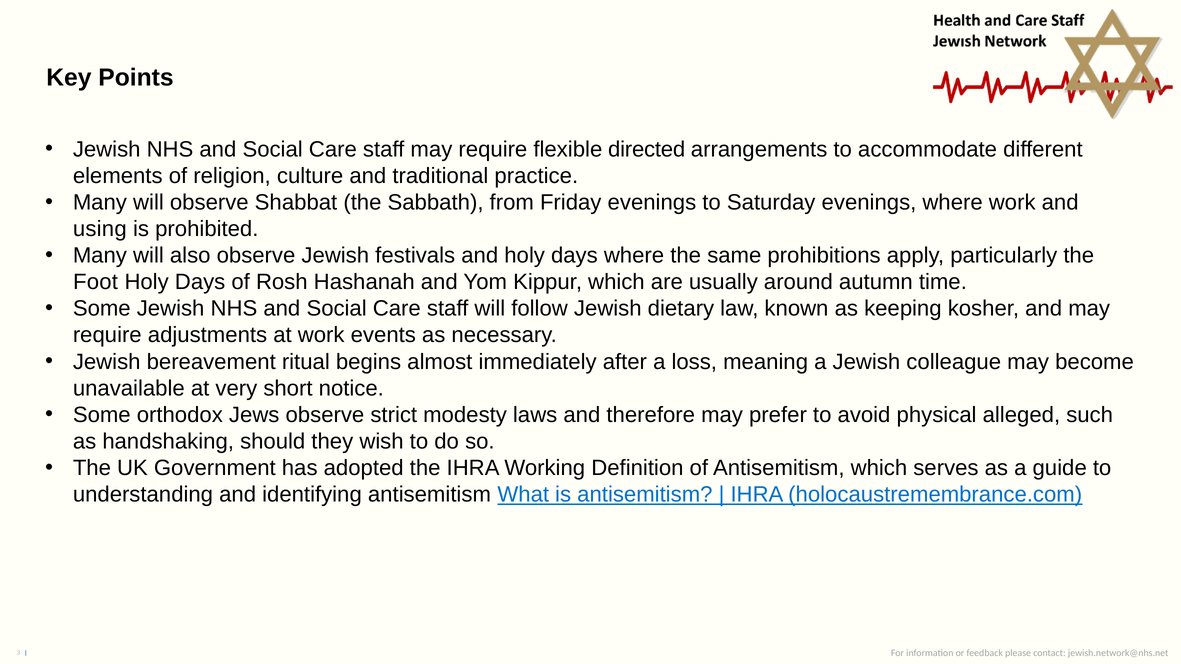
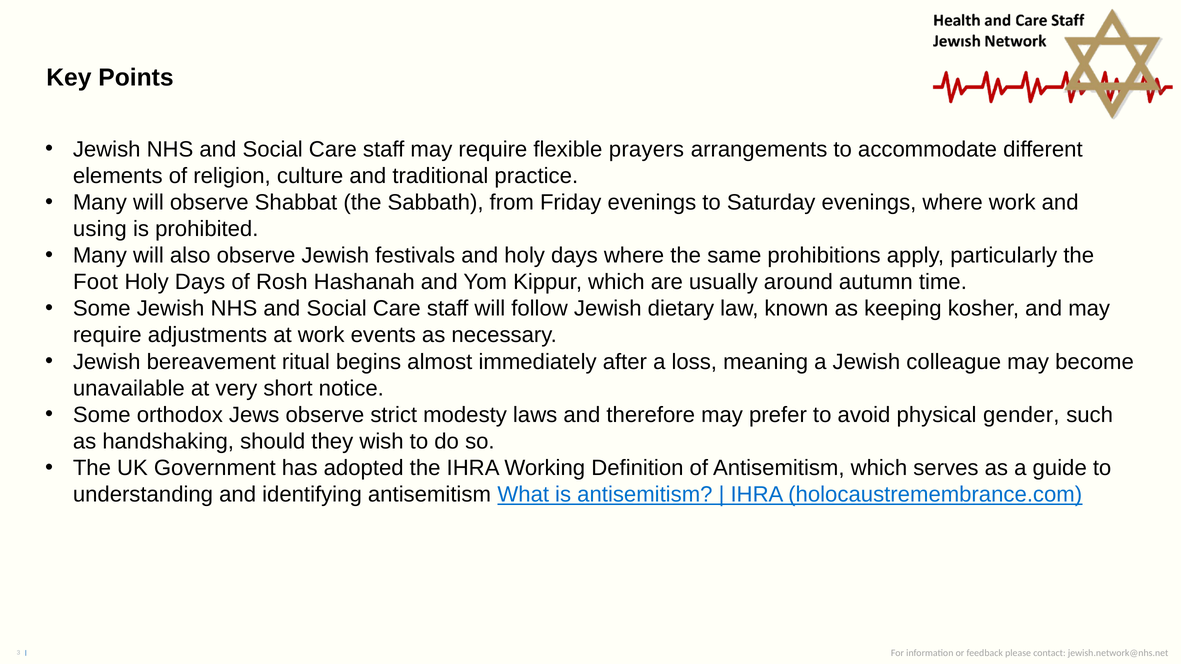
directed: directed -> prayers
alleged: alleged -> gender
